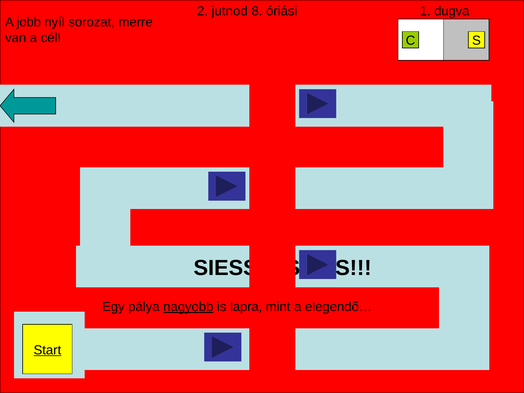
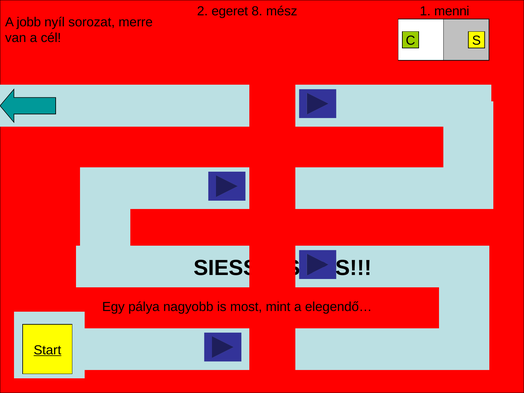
jutnod: jutnod -> egeret
óriási: óriási -> mész
dugva: dugva -> menni
nagyobb underline: present -> none
lapra: lapra -> most
